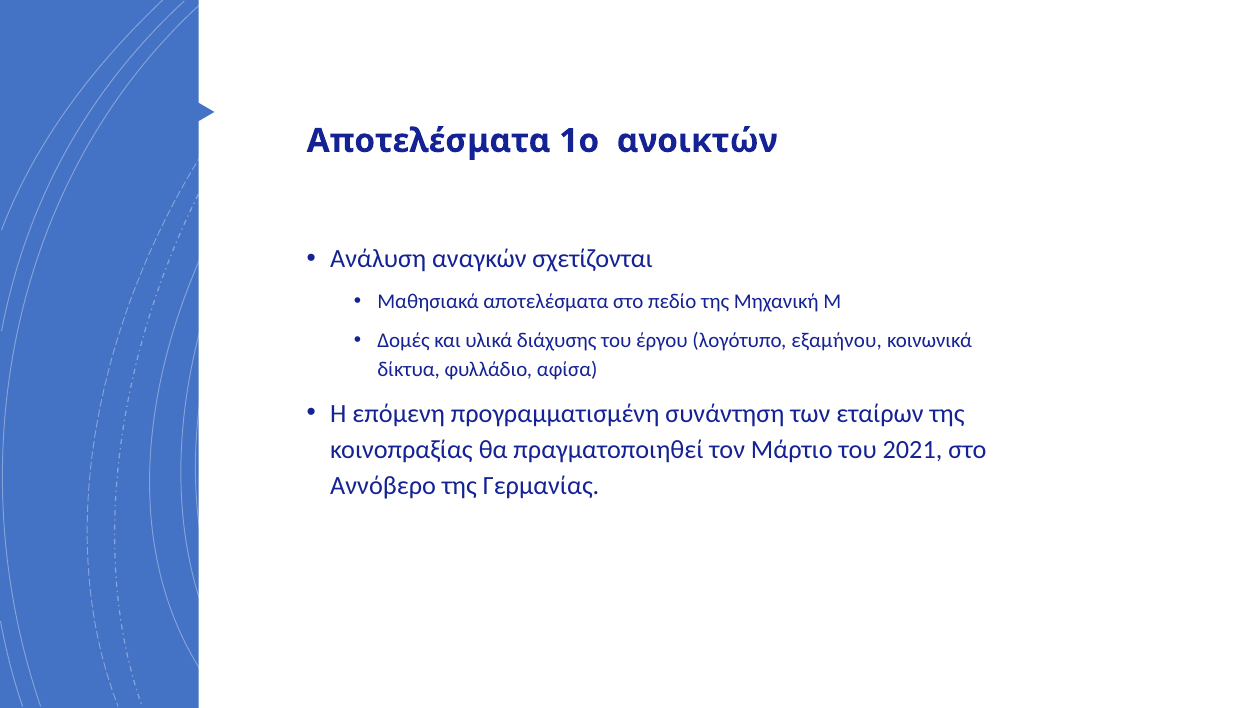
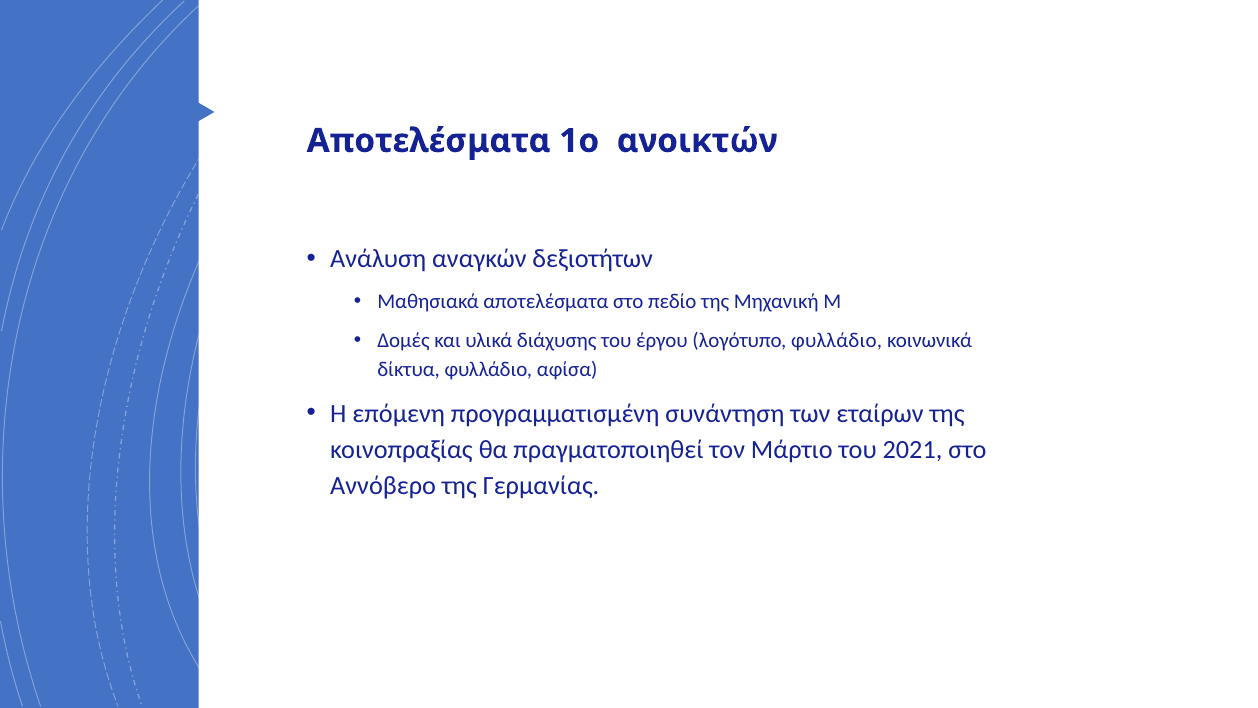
σχετίζονται: σχετίζονται -> δεξιοτήτων
λογότυπο εξαμήνου: εξαμήνου -> φυλλάδιο
